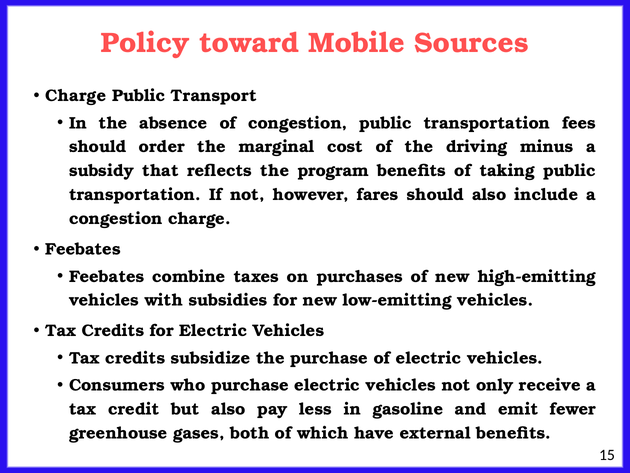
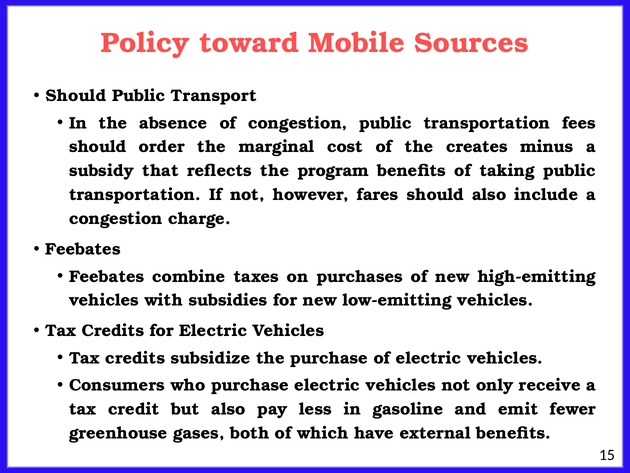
Charge at (76, 96): Charge -> Should
driving: driving -> creates
